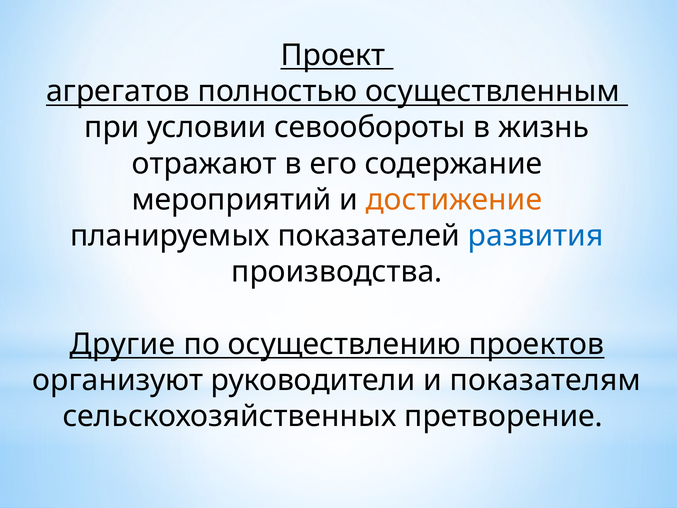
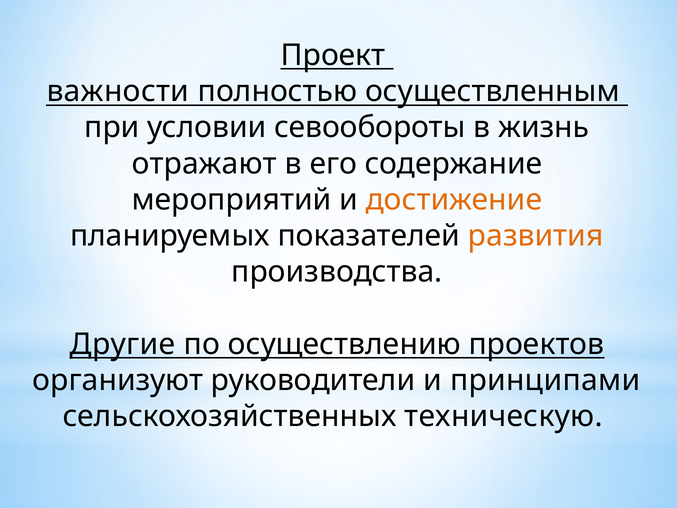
агрегатов: агрегатов -> важности
развития colour: blue -> orange
показателям: показателям -> принципами
претворение: претворение -> техническую
